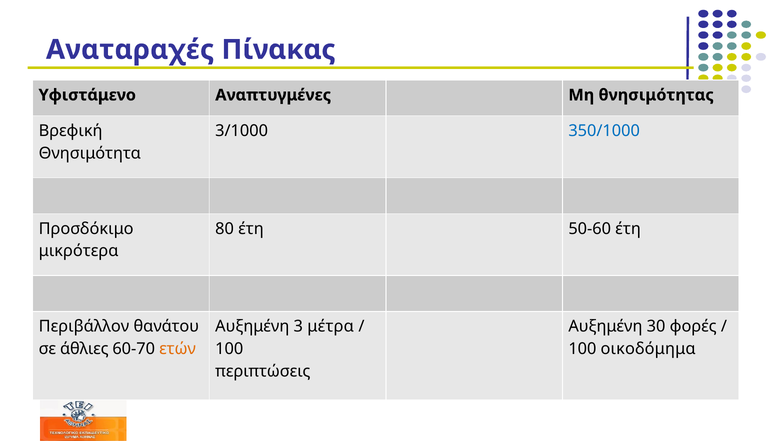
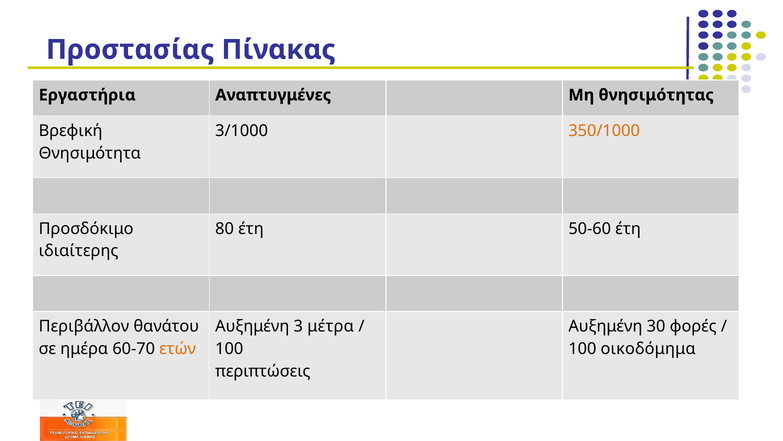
Αναταραχές: Αναταραχές -> Προστασίας
Υφιστάμενο: Υφιστάμενο -> Εργαστήρια
350/1000 colour: blue -> orange
μικρότερα: μικρότερα -> ιδιαίτερης
άθλιες: άθλιες -> ημέρα
